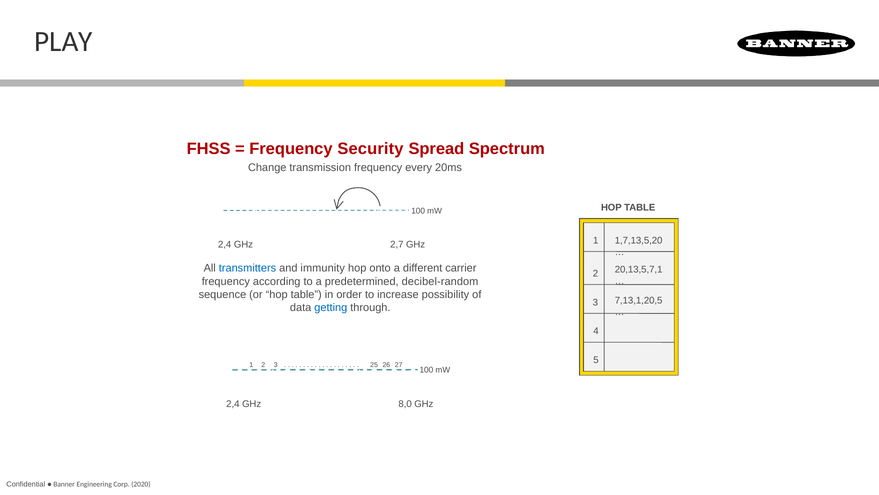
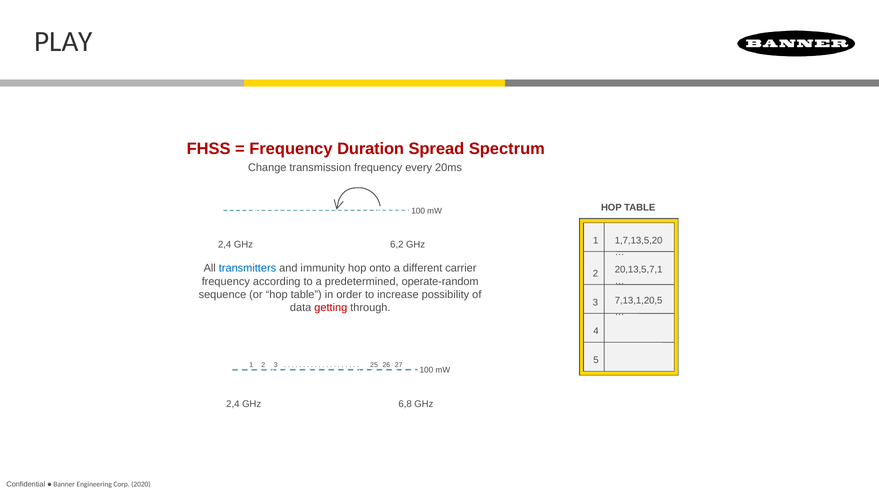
Security: Security -> Duration
2,7: 2,7 -> 6,2
decibel-random: decibel-random -> operate-random
getting colour: blue -> red
8,0: 8,0 -> 6,8
